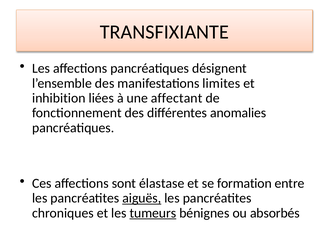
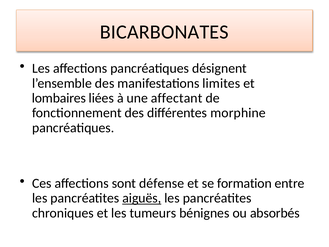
TRANSFIXIANTE: TRANSFIXIANTE -> BICARBONATES
inhibition: inhibition -> lombaires
anomalies: anomalies -> morphine
élastase: élastase -> défense
tumeurs underline: present -> none
